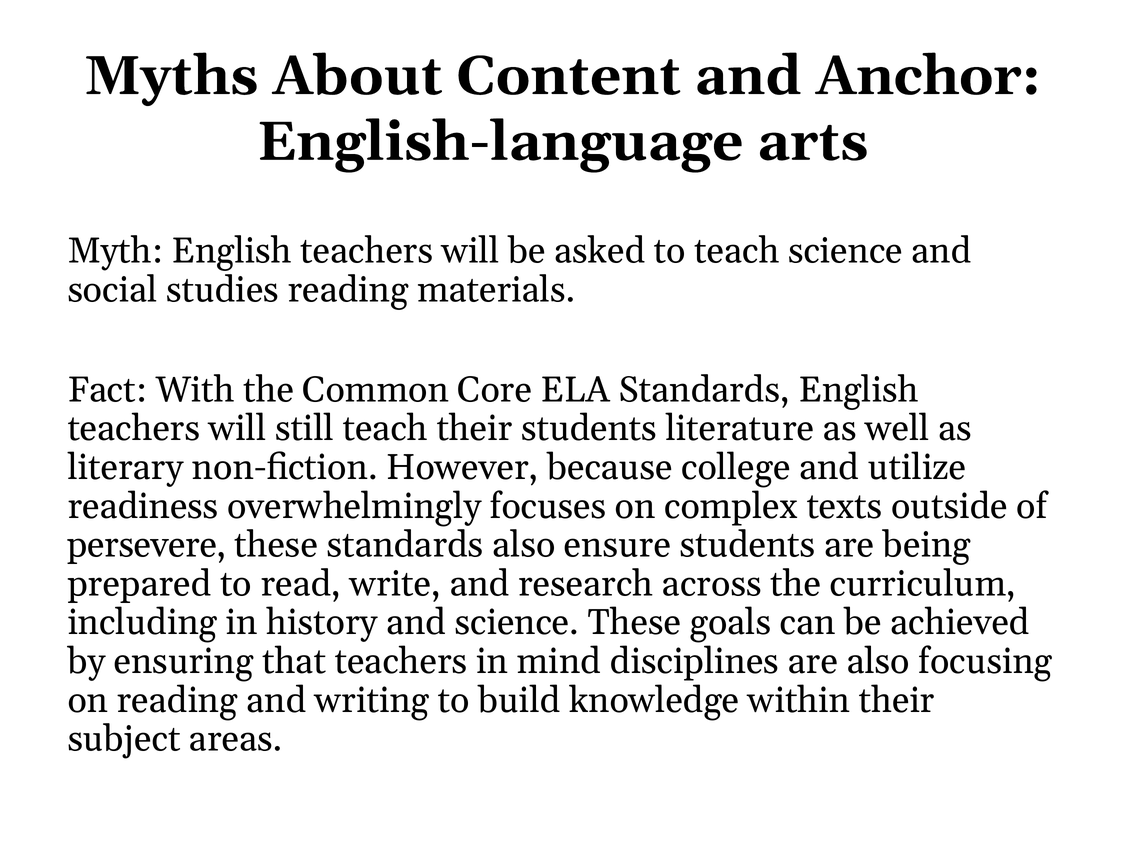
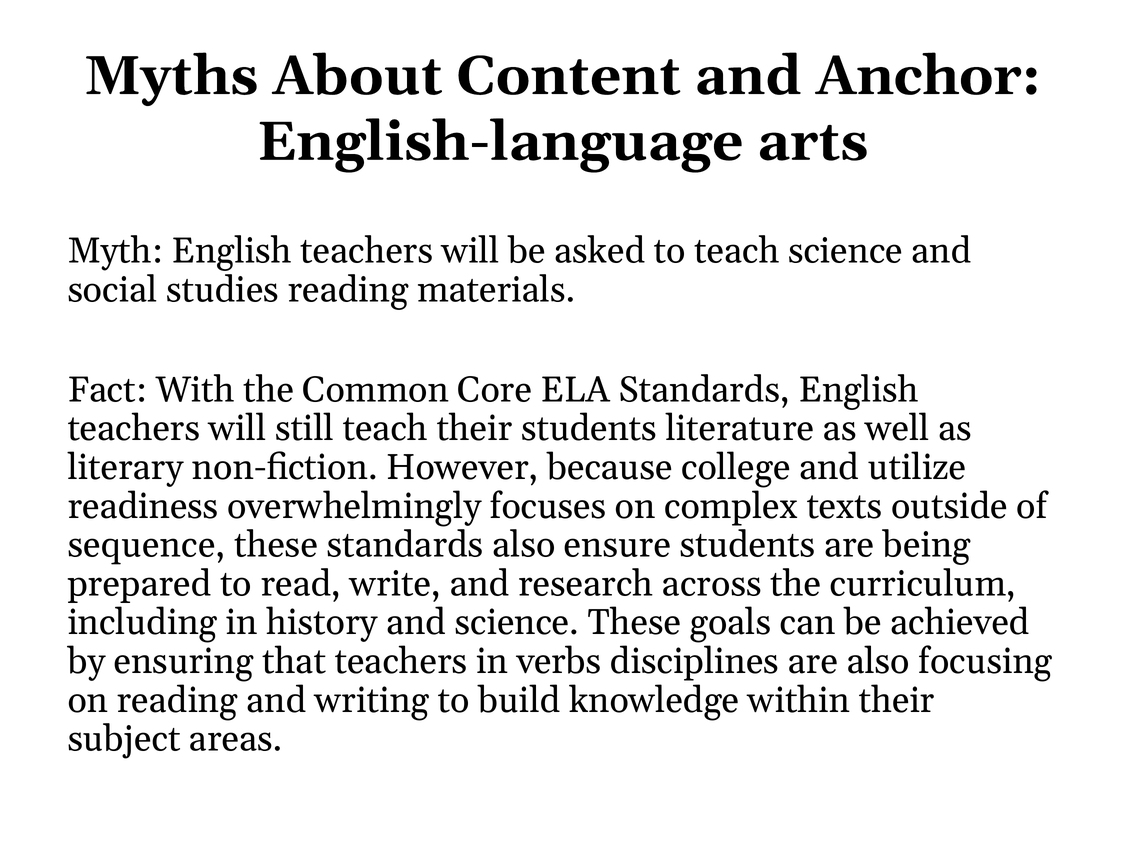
persevere: persevere -> sequence
mind: mind -> verbs
